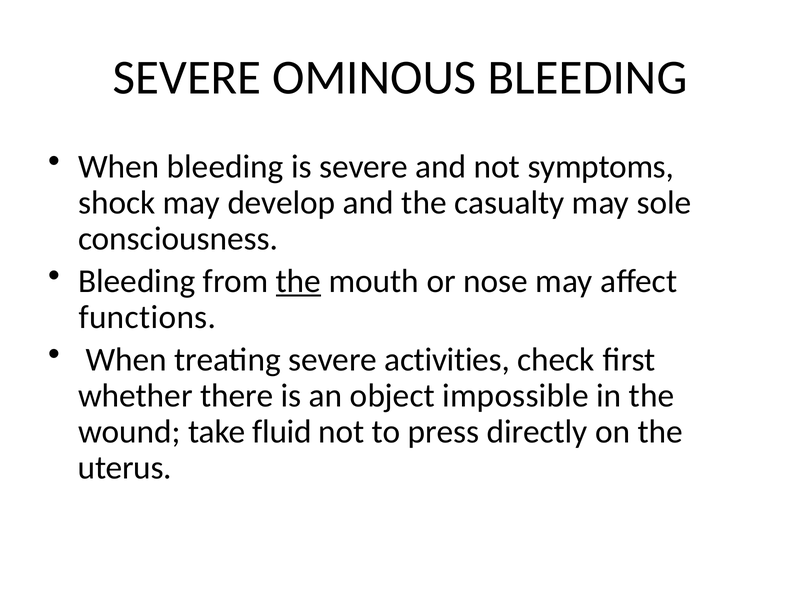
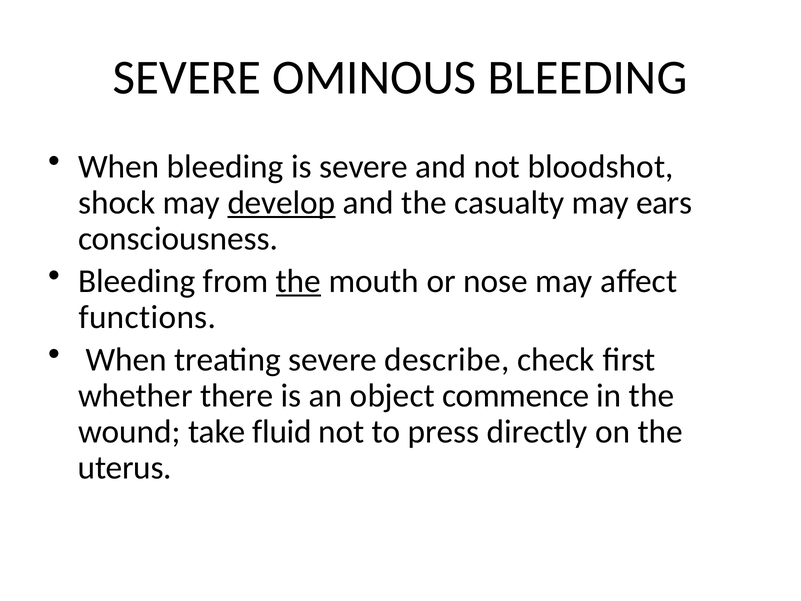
symptoms: symptoms -> bloodshot
develop underline: none -> present
sole: sole -> ears
activities: activities -> describe
impossible: impossible -> commence
